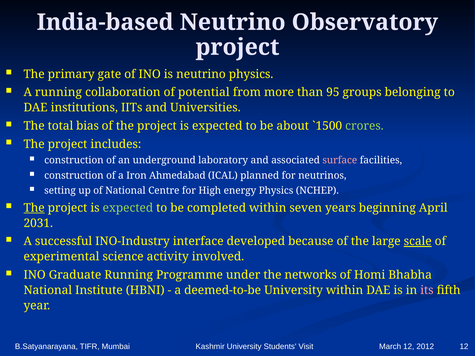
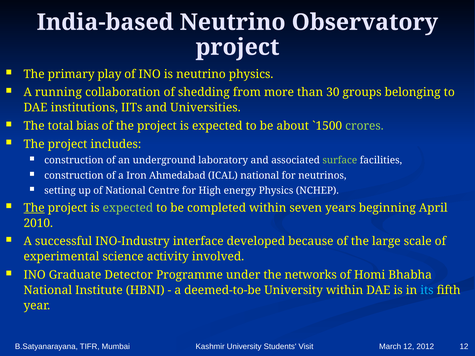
gate: gate -> play
potential: potential -> shedding
95: 95 -> 30
surface colour: pink -> light green
ICAL planned: planned -> national
2031: 2031 -> 2010
scale underline: present -> none
Graduate Running: Running -> Detector
its colour: pink -> light blue
